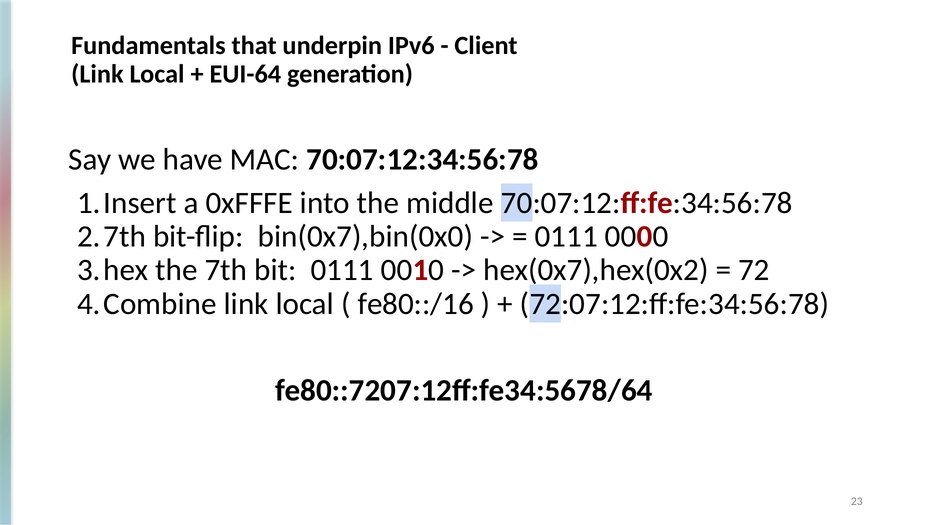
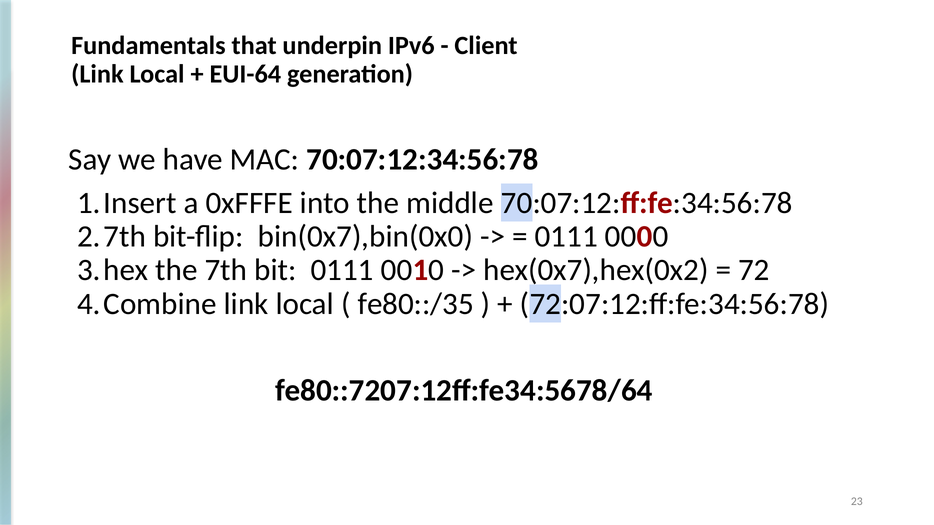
fe80::/16: fe80::/16 -> fe80::/35
